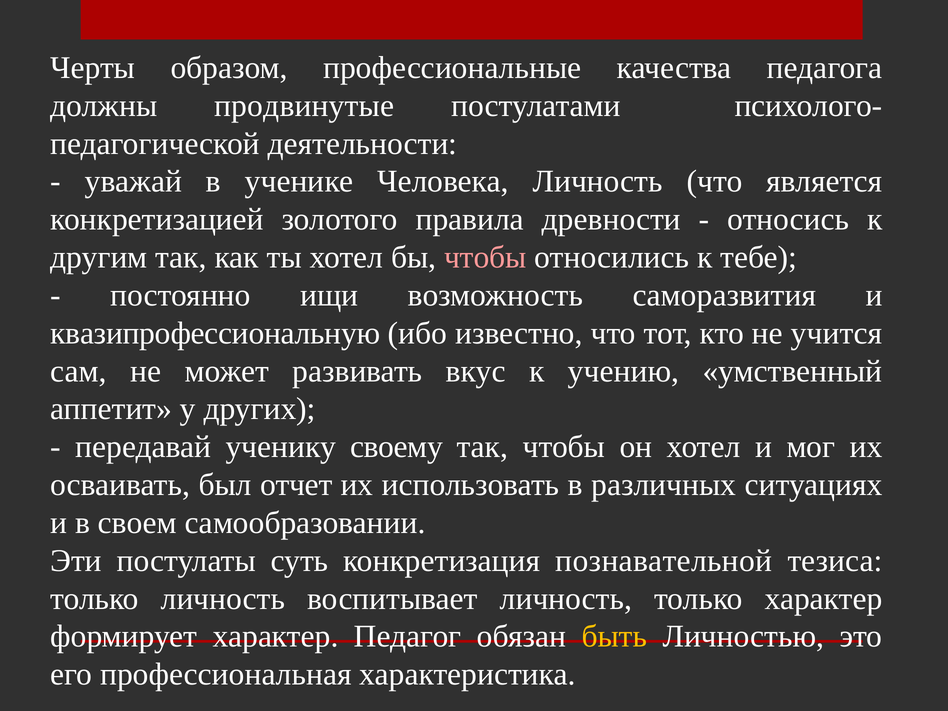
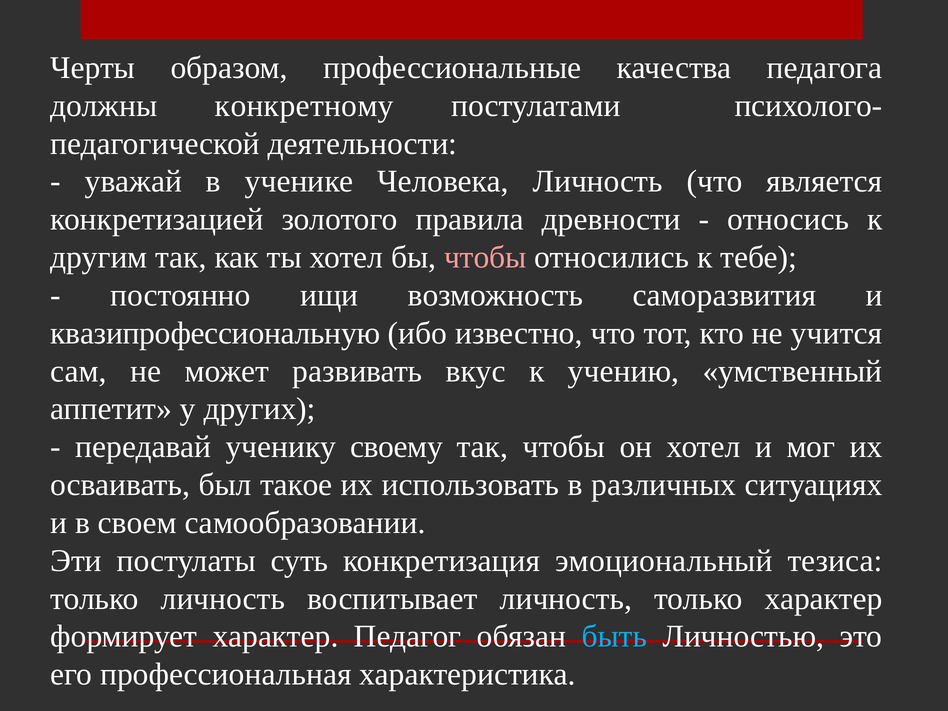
продвинутые: продвинутые -> конкретному
отчет: отчет -> такое
познавательной: познавательной -> эмоциональный
быть colour: yellow -> light blue
